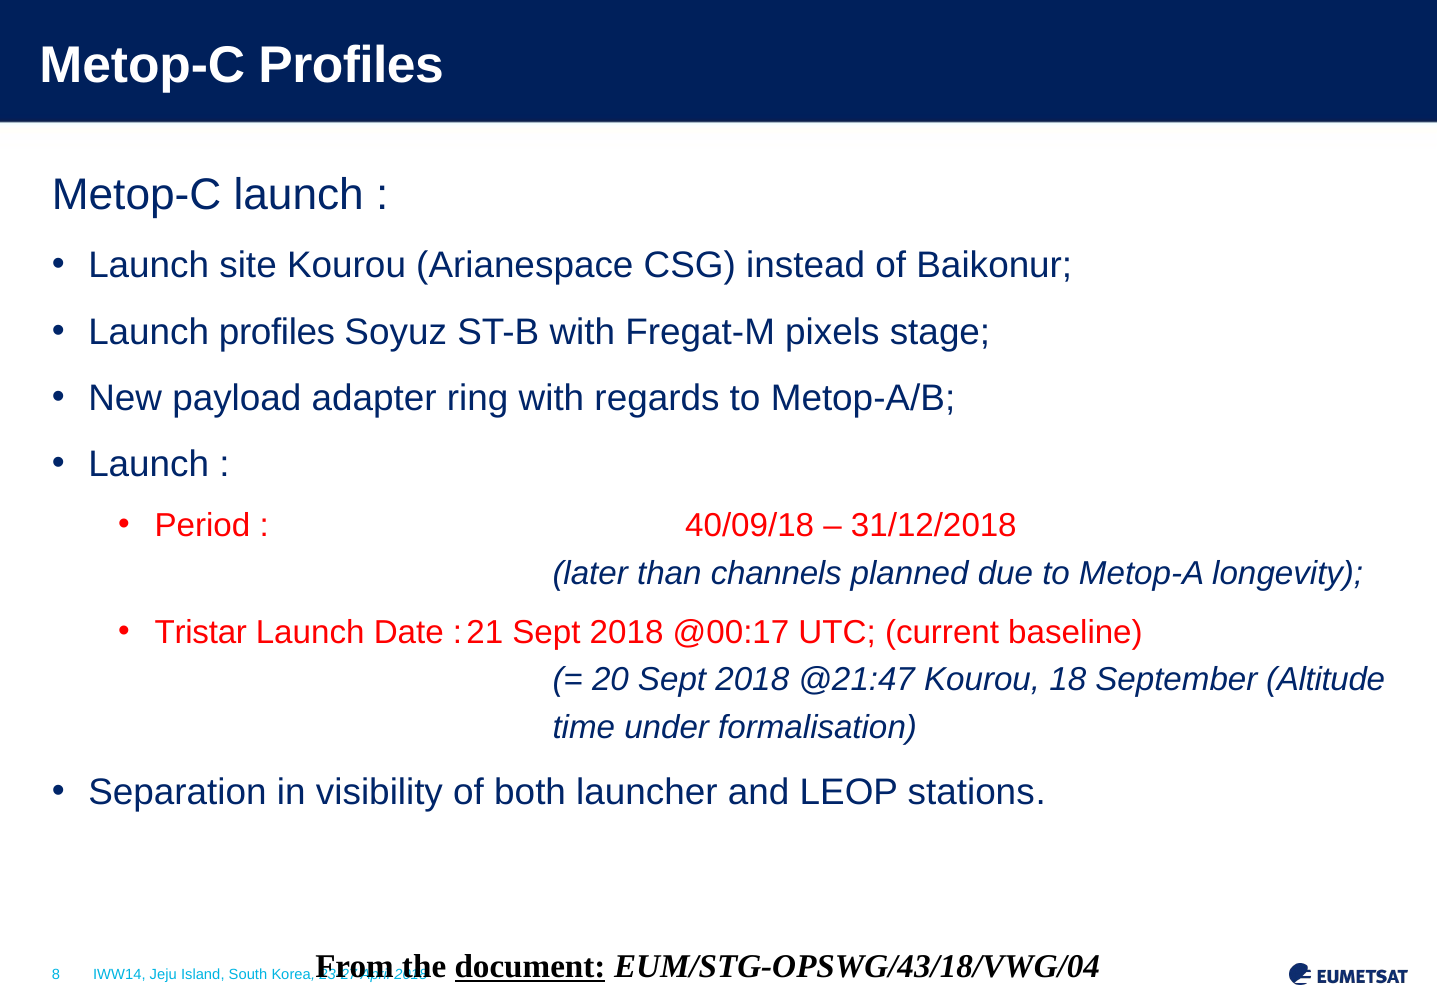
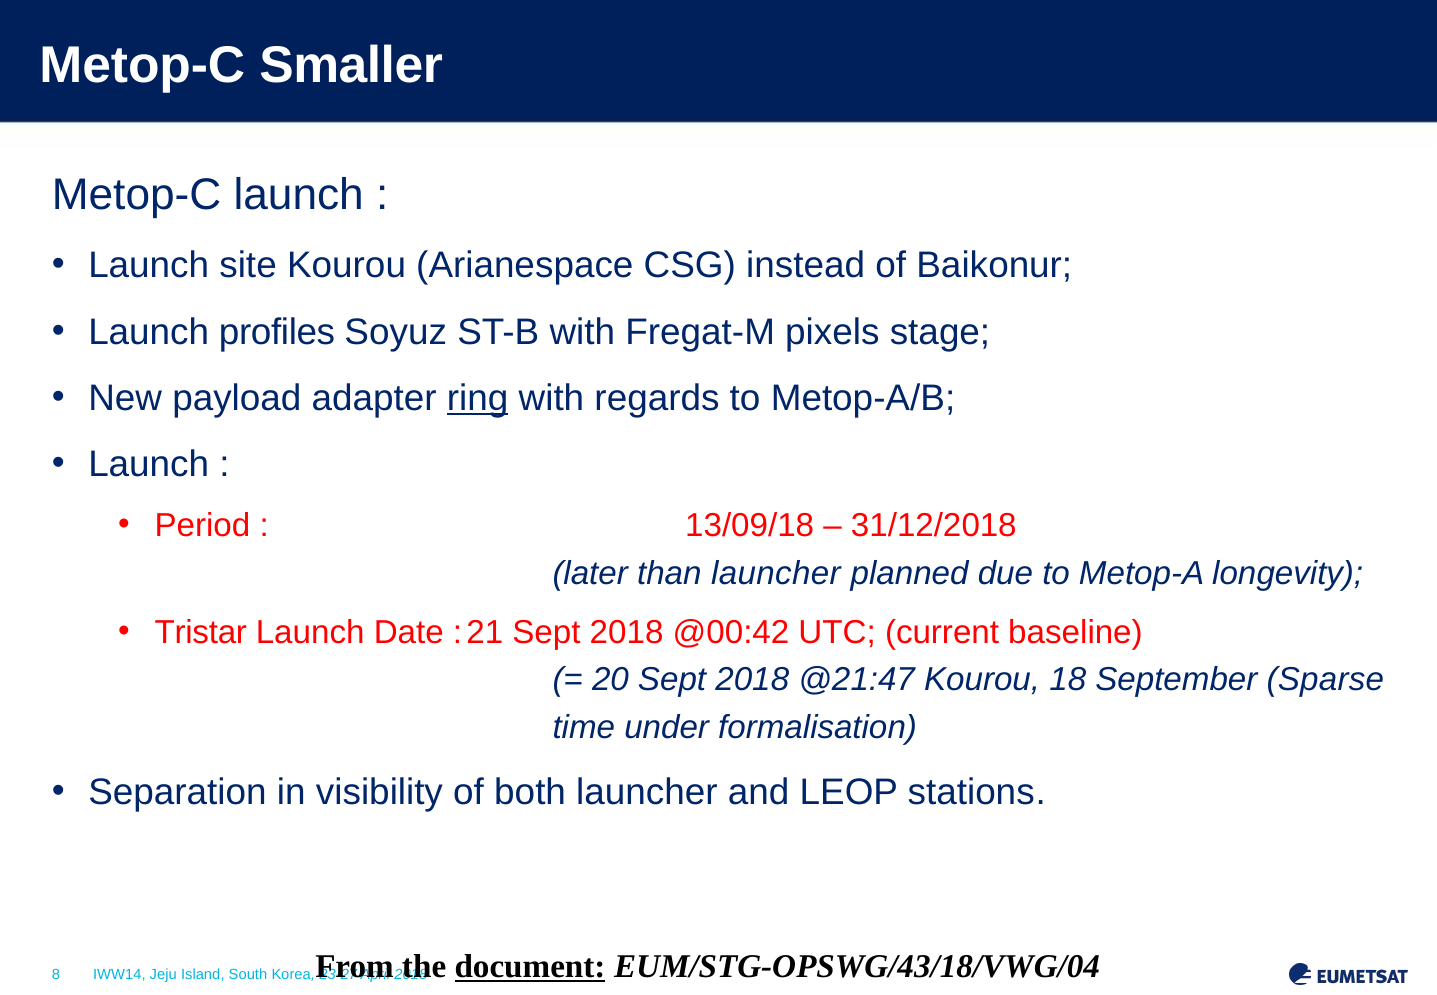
Metop-C Profiles: Profiles -> Smaller
ring underline: none -> present
40/09/18: 40/09/18 -> 13/09/18
than channels: channels -> launcher
@00:17: @00:17 -> @00:42
Altitude: Altitude -> Sparse
